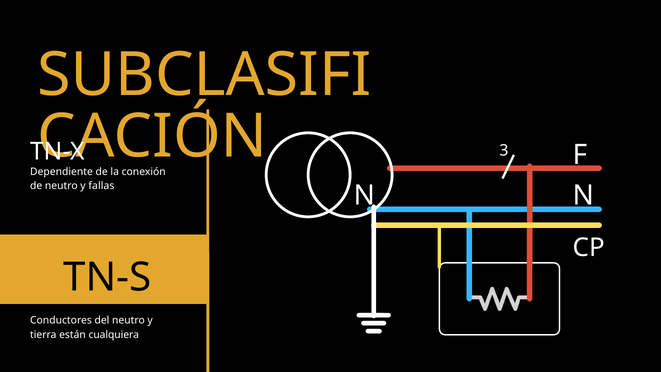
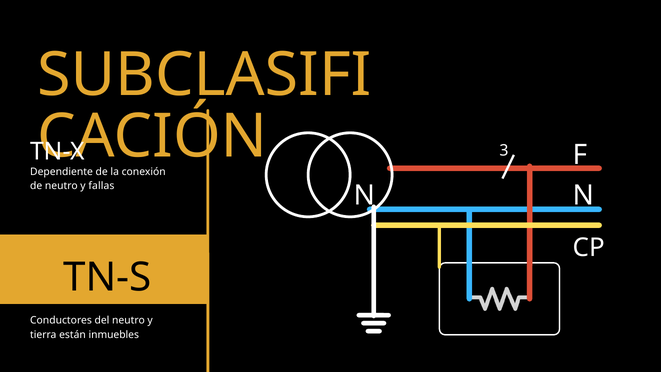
cualquiera: cualquiera -> inmuebles
